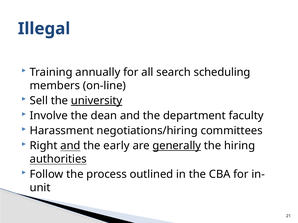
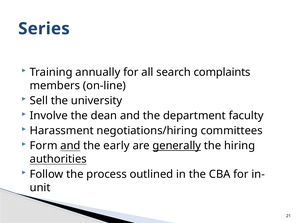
Illegal: Illegal -> Series
scheduling: scheduling -> complaints
university underline: present -> none
Right: Right -> Form
